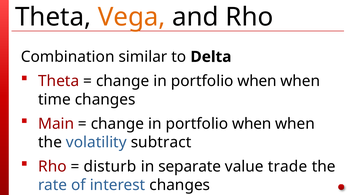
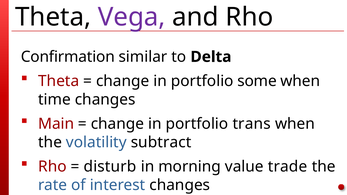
Vega colour: orange -> purple
Combination: Combination -> Confirmation
when at (257, 81): when -> some
when at (252, 124): when -> trans
separate: separate -> morning
